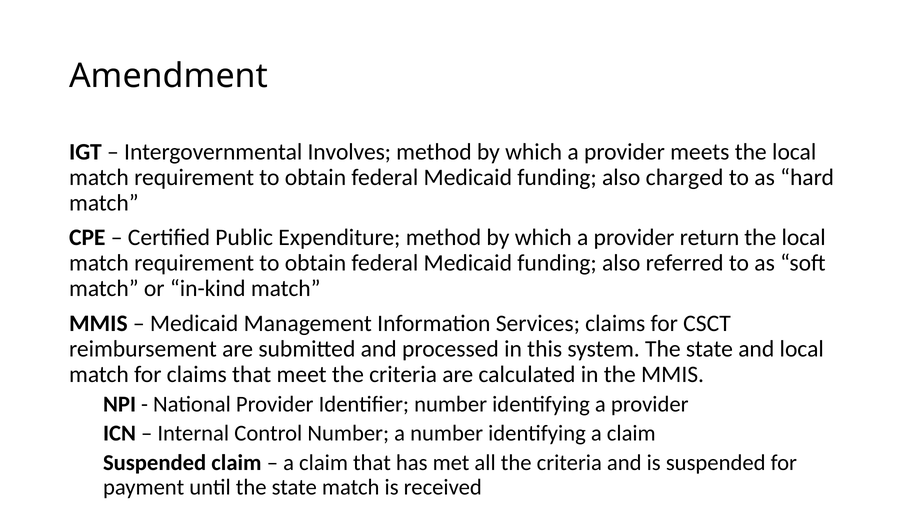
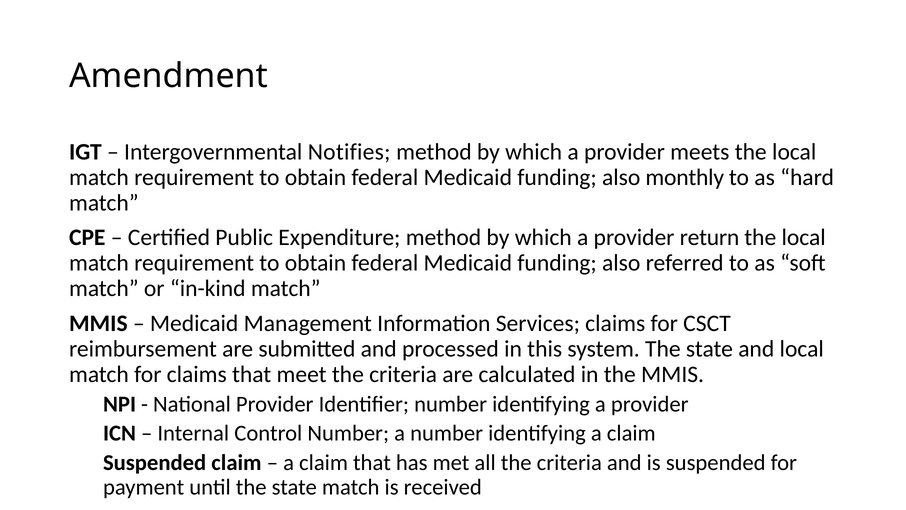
Involves: Involves -> Notifies
charged: charged -> monthly
